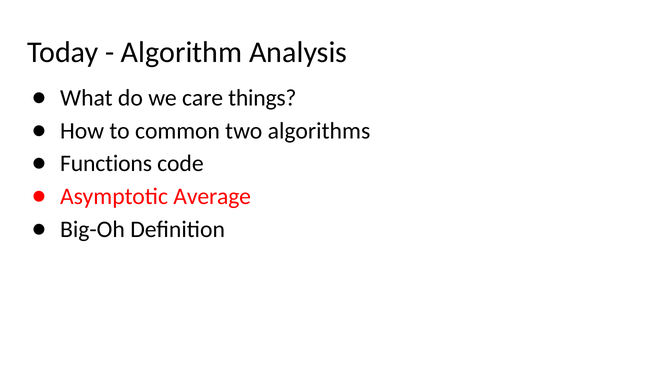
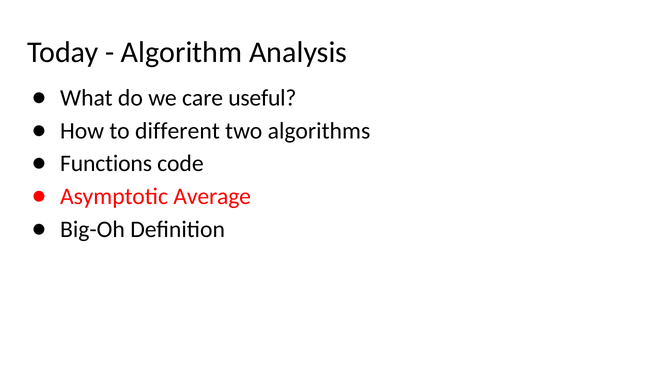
things: things -> useful
common: common -> different
